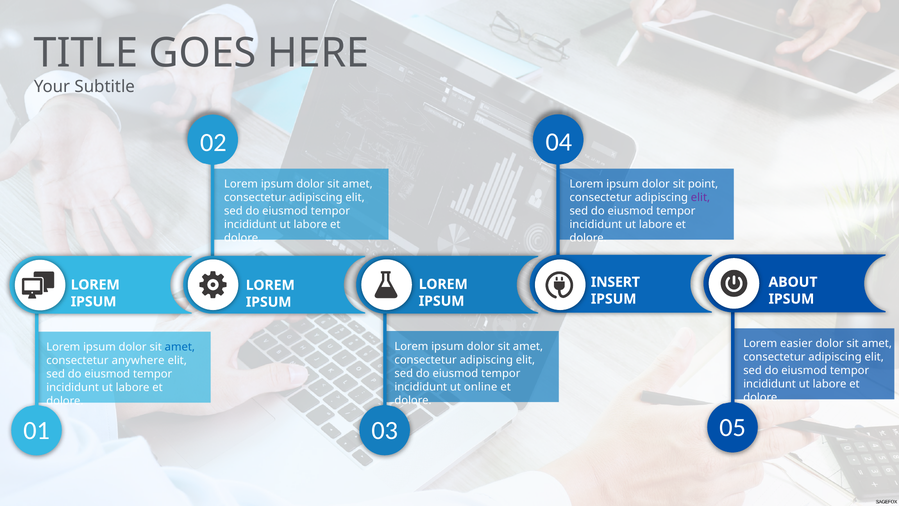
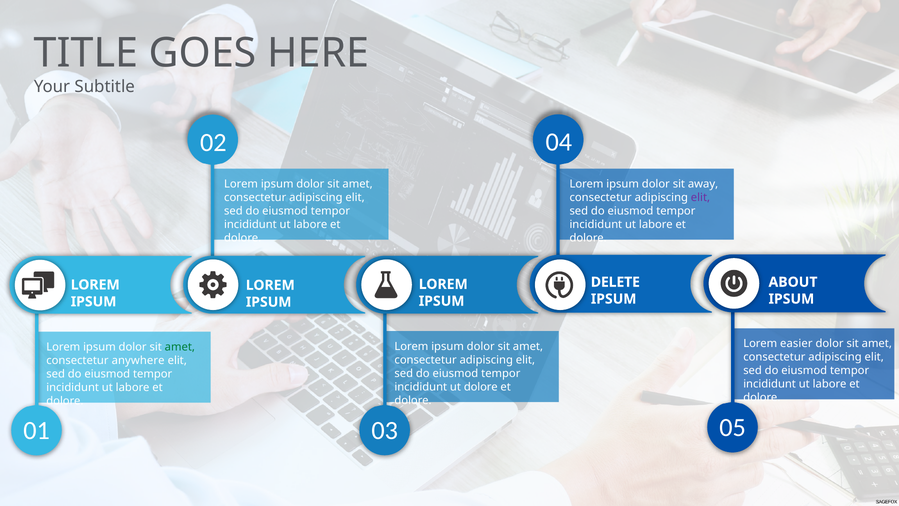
point: point -> away
INSERT: INSERT -> DELETE
amet at (180, 347) colour: blue -> green
ut online: online -> dolore
